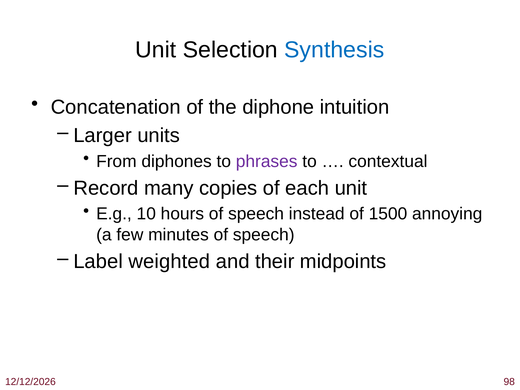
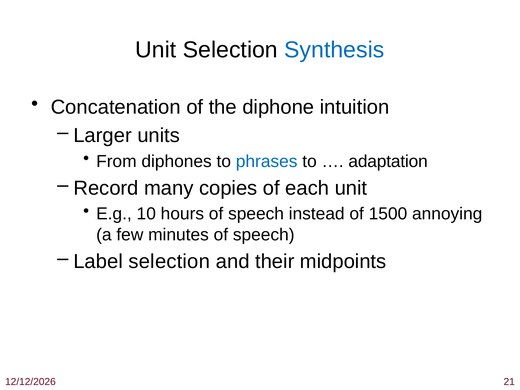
phrases colour: purple -> blue
contextual: contextual -> adaptation
Label weighted: weighted -> selection
98: 98 -> 21
